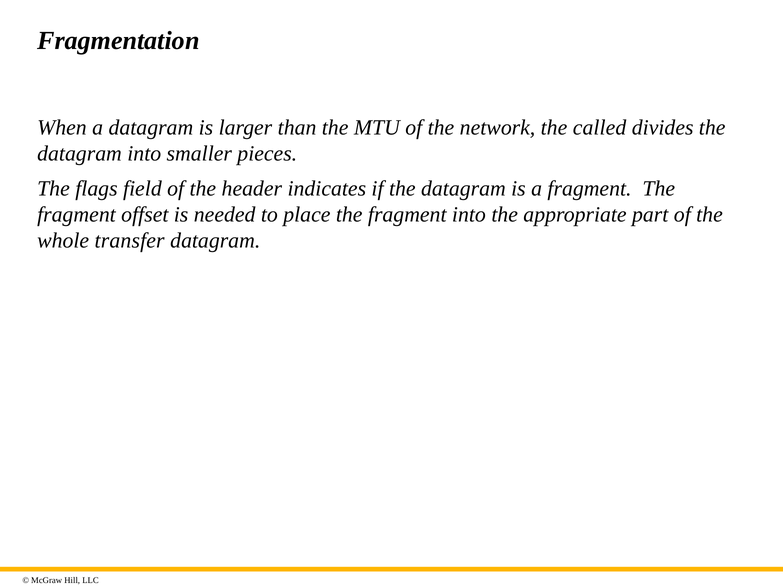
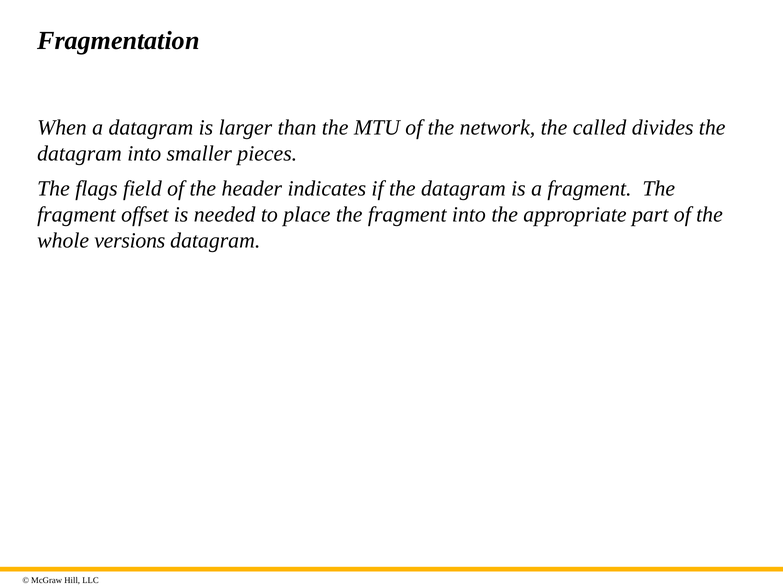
transfer: transfer -> versions
